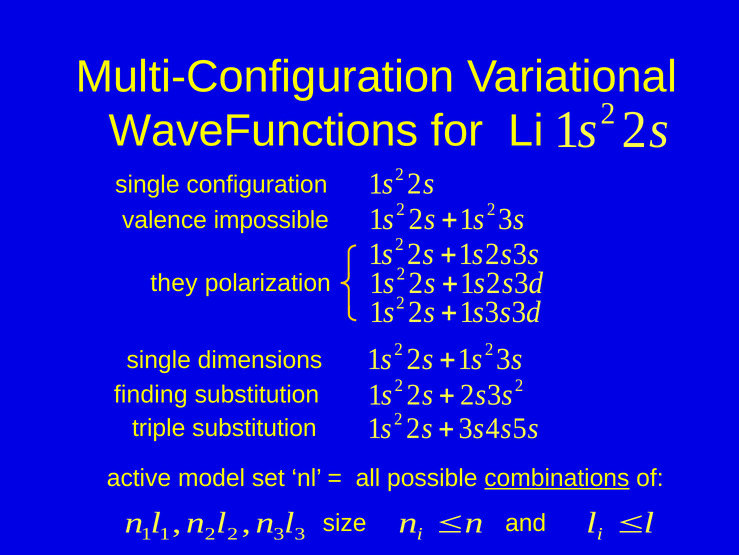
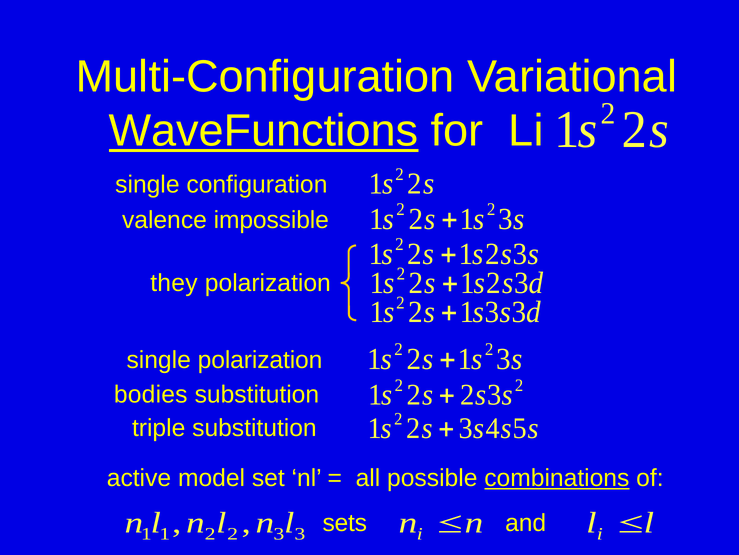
WaveFunctions underline: none -> present
single dimensions: dimensions -> polarization
finding: finding -> bodies
size: size -> sets
